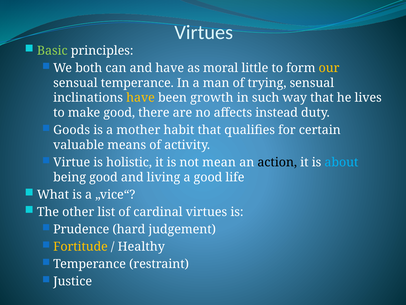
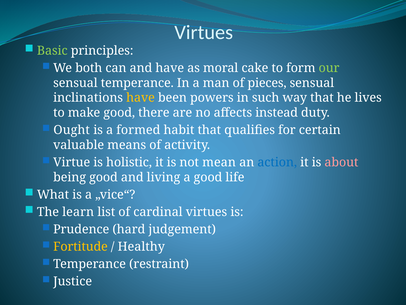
little: little -> cake
our colour: yellow -> light green
trying: trying -> pieces
growth: growth -> powers
Goods: Goods -> Ought
mother: mother -> formed
action colour: black -> blue
about colour: light blue -> pink
other: other -> learn
